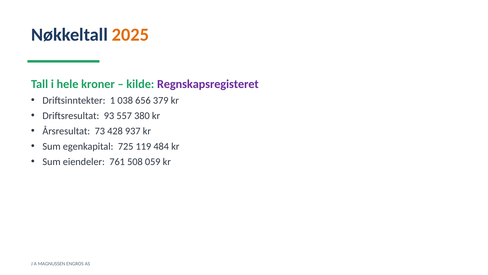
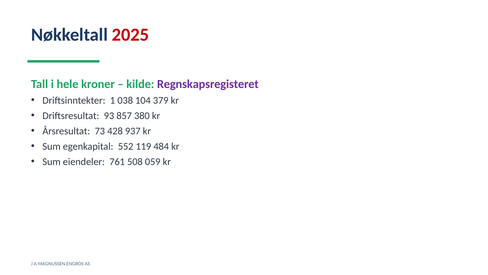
2025 colour: orange -> red
656: 656 -> 104
557: 557 -> 857
725: 725 -> 552
